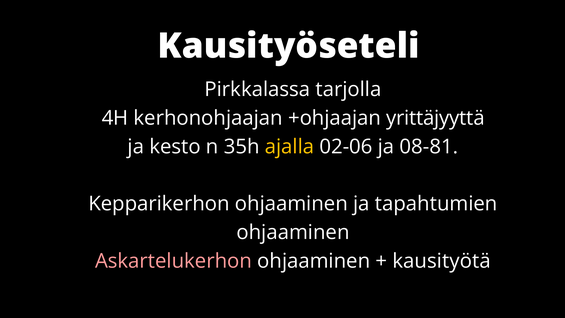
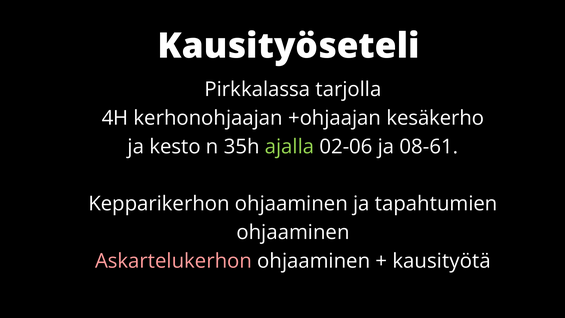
yrittäjyyttä: yrittäjyyttä -> kesäkerho
ajalla colour: yellow -> light green
08-81: 08-81 -> 08-61
